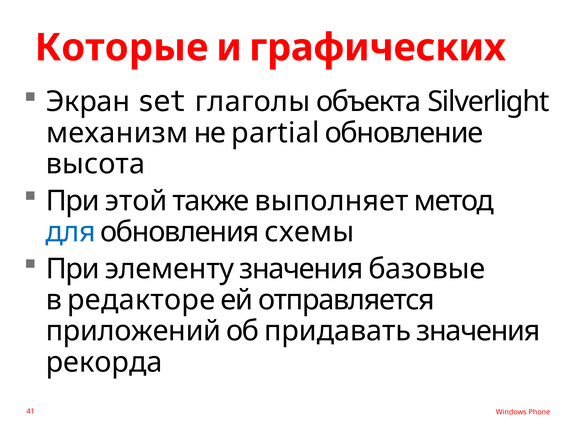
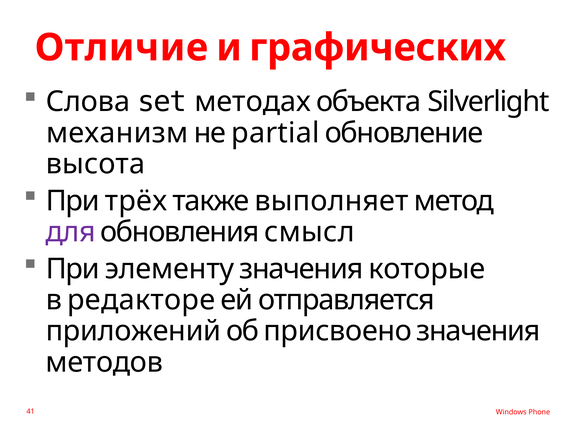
Которые: Которые -> Отличие
Экран: Экран -> Слова
глаголы: глаголы -> методах
этой: этой -> трёх
для colour: blue -> purple
схемы: схемы -> смысл
базовые: базовые -> которые
придавать: придавать -> присвоено
рекорда: рекорда -> методов
